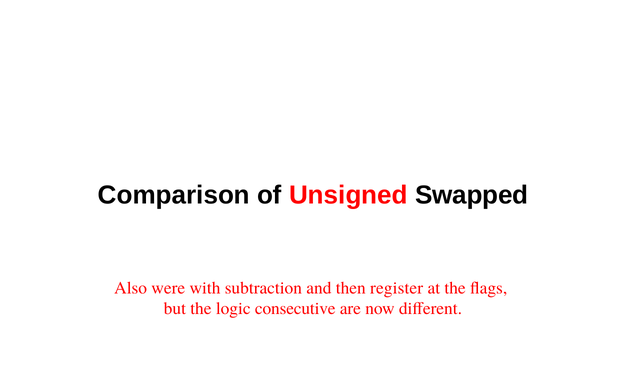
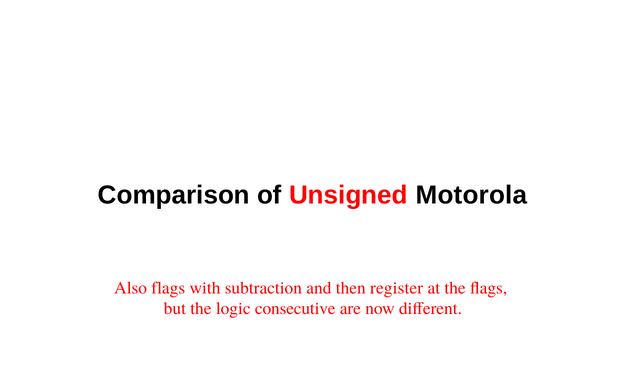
Swapped: Swapped -> Motorola
Also were: were -> flags
